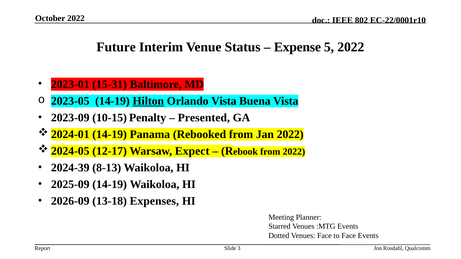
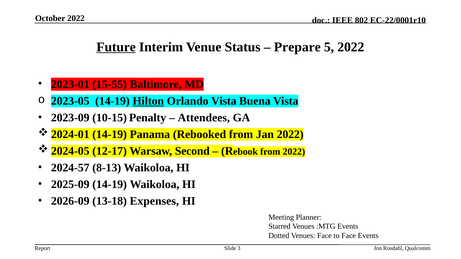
Future underline: none -> present
Expense: Expense -> Prepare
15-31: 15-31 -> 15-55
Presented: Presented -> Attendees
Expect: Expect -> Second
2024-39: 2024-39 -> 2024-57
